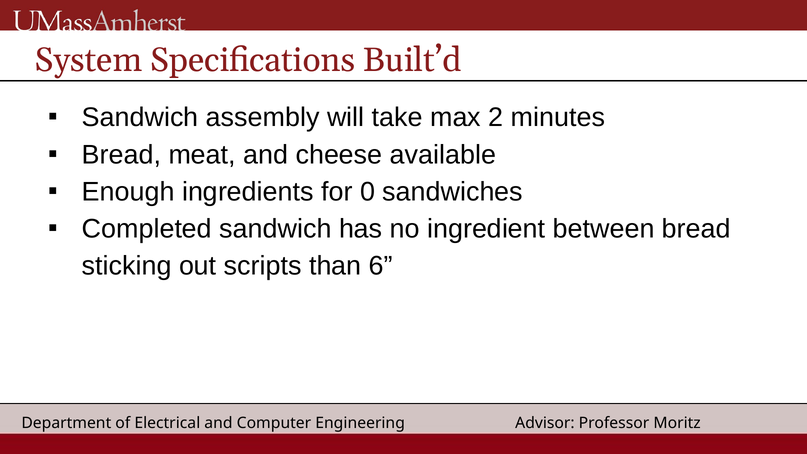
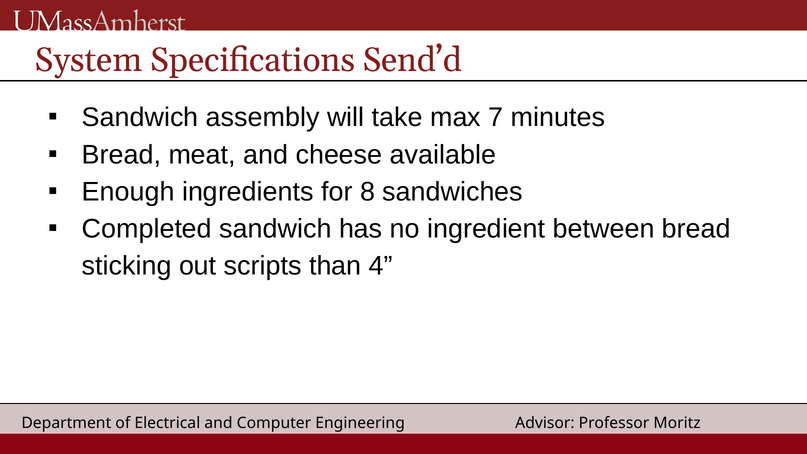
Built’d: Built’d -> Send’d
2: 2 -> 7
0: 0 -> 8
6: 6 -> 4
